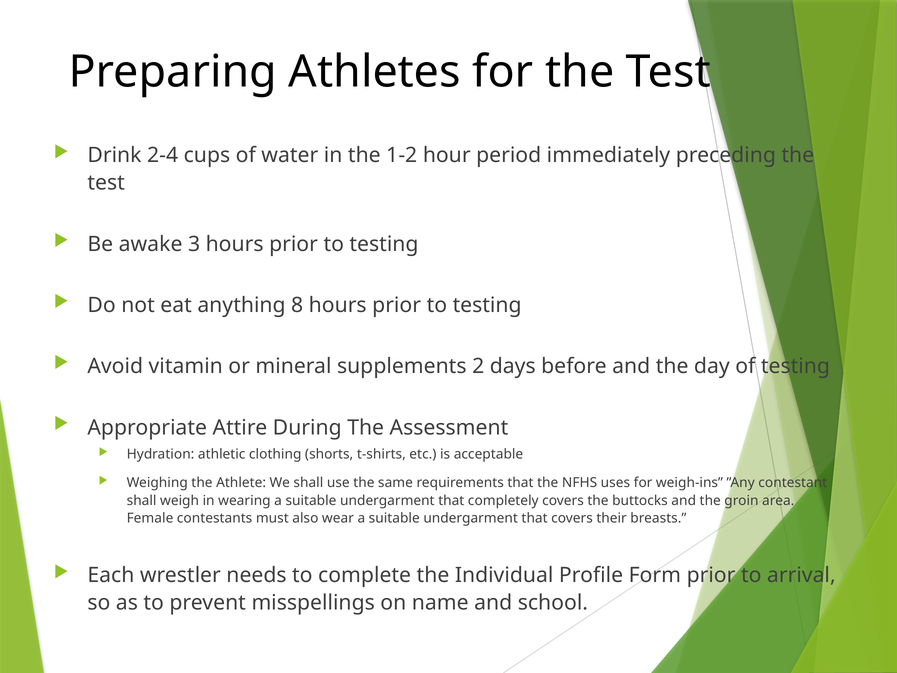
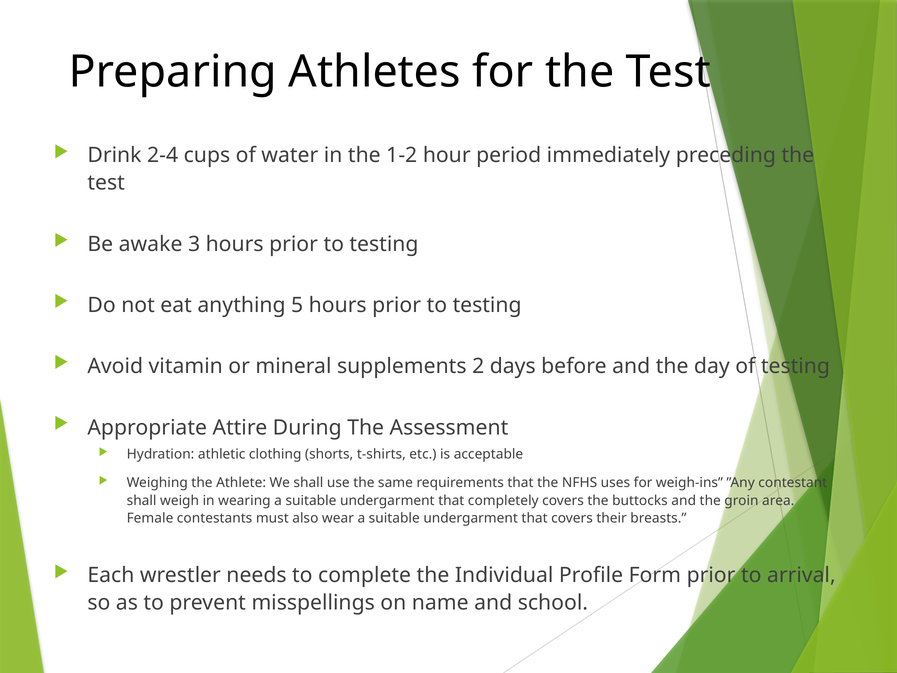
8: 8 -> 5
